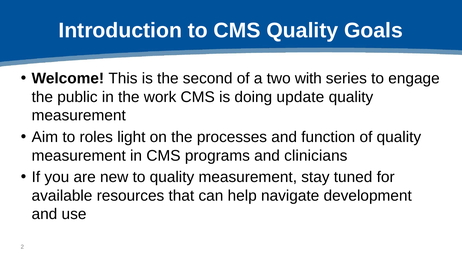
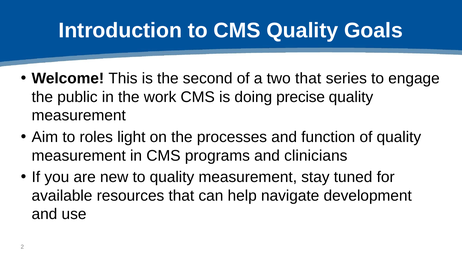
two with: with -> that
update: update -> precise
